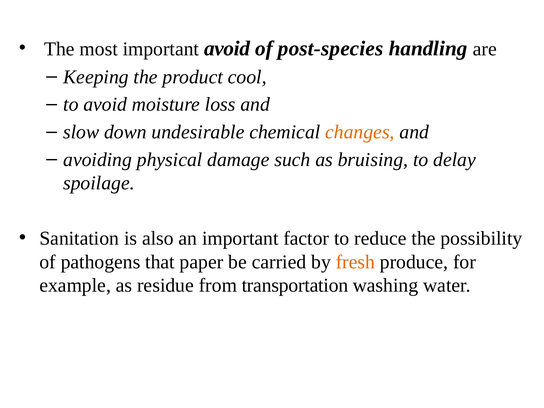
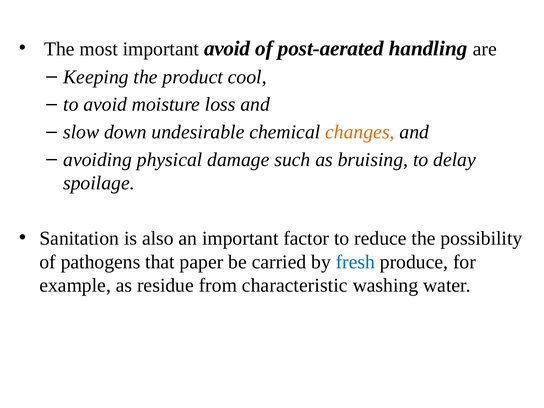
post-species: post-species -> post-aerated
fresh colour: orange -> blue
transportation: transportation -> characteristic
